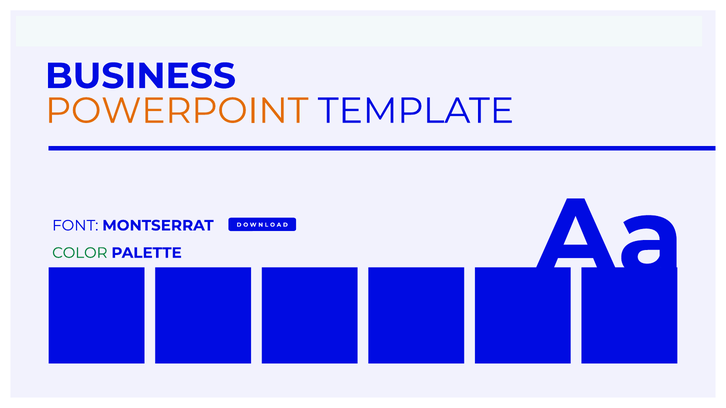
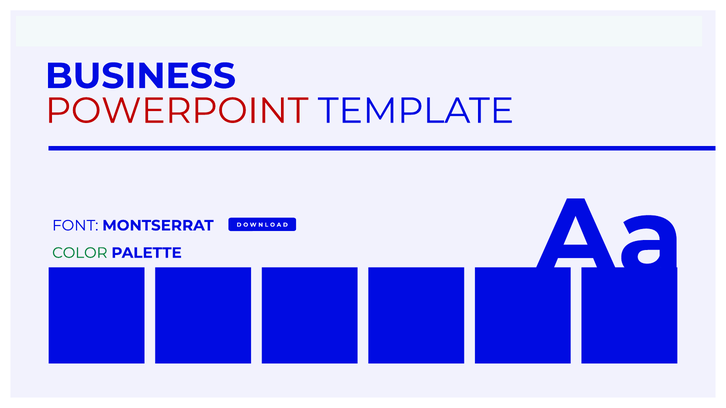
POWERPOINT colour: orange -> red
